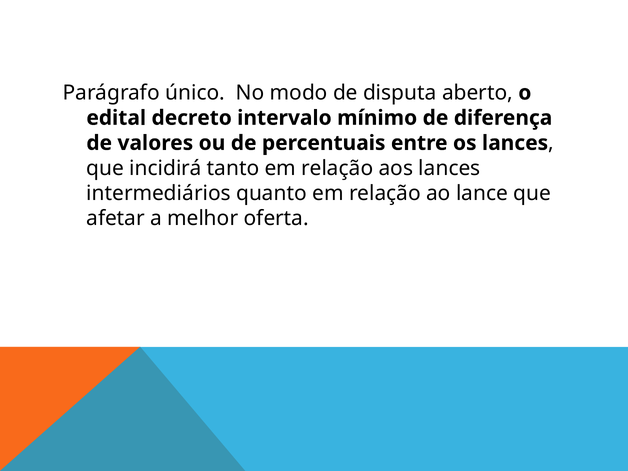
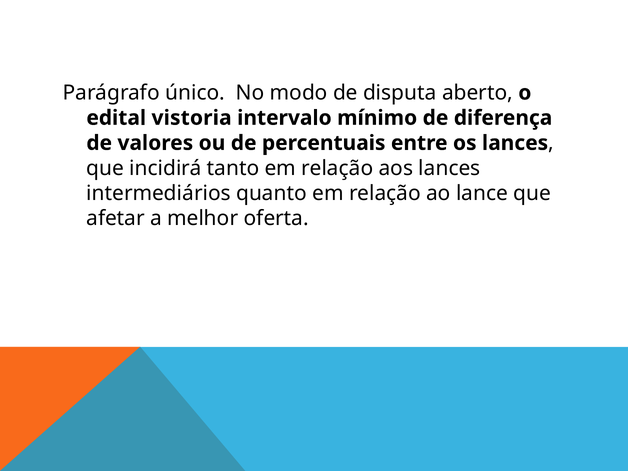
decreto: decreto -> vistoria
